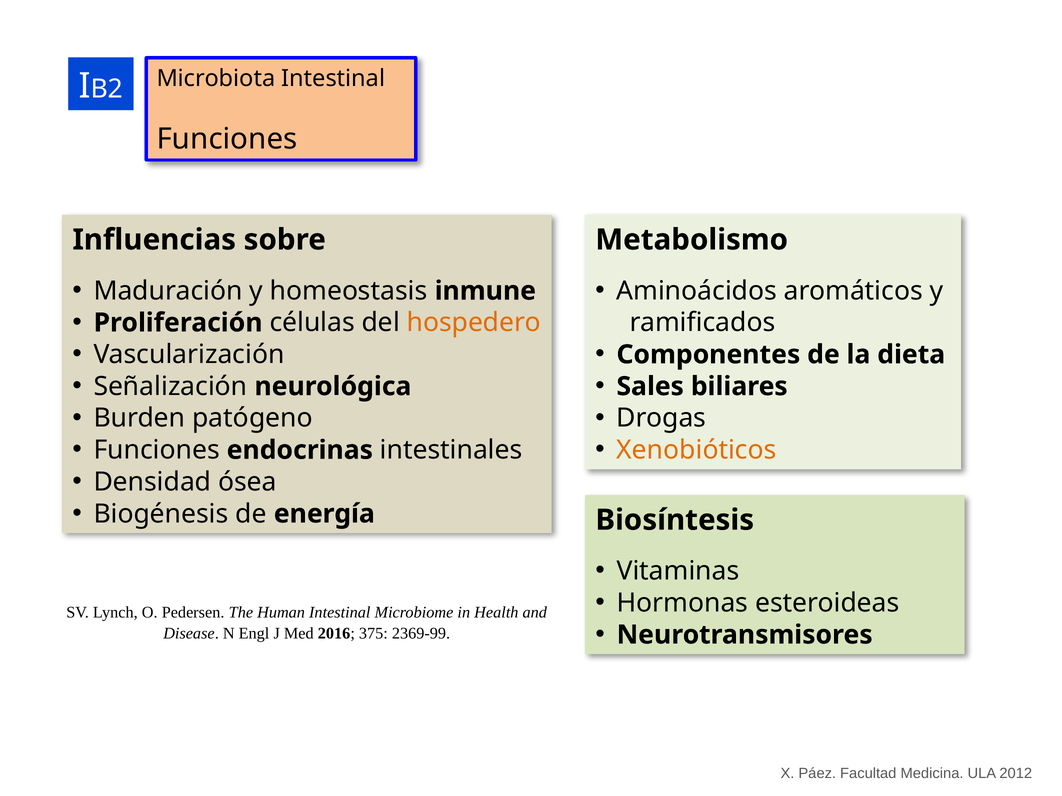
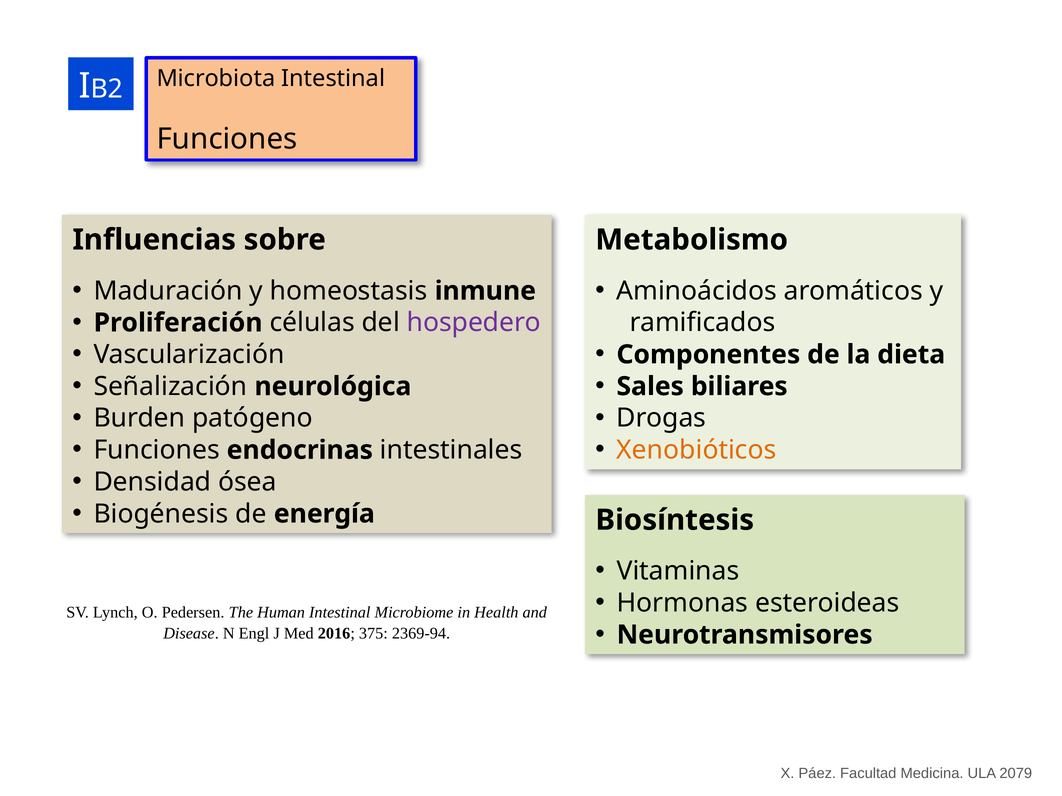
hospedero colour: orange -> purple
2369-99: 2369-99 -> 2369-94
2012: 2012 -> 2079
